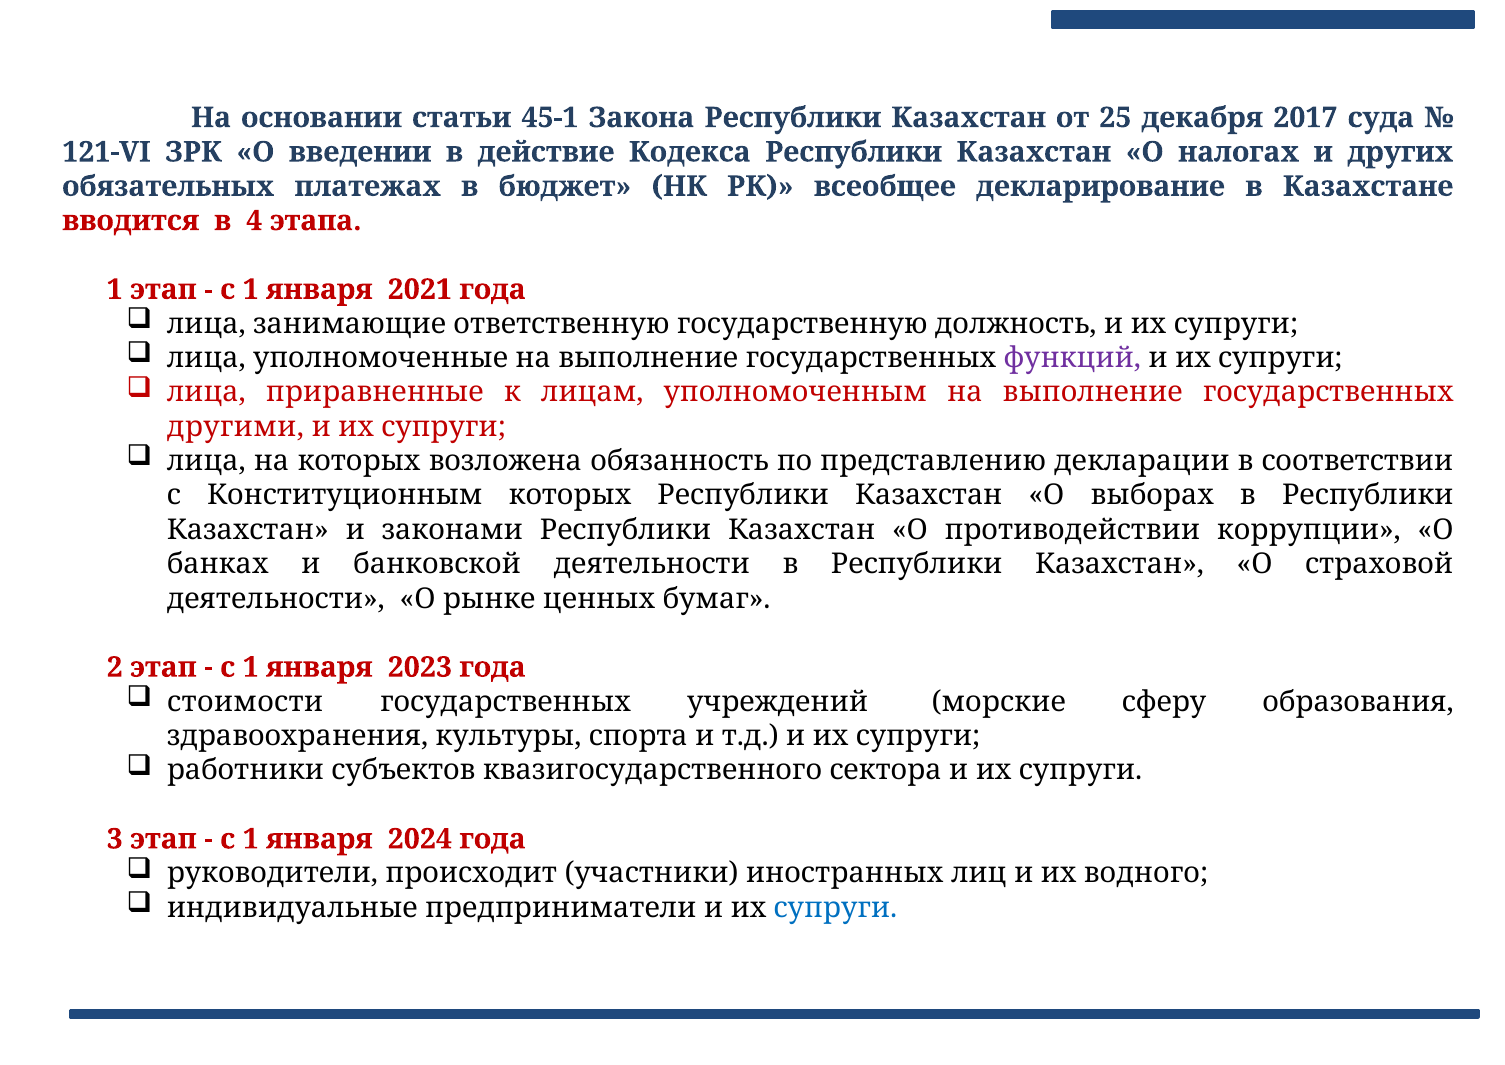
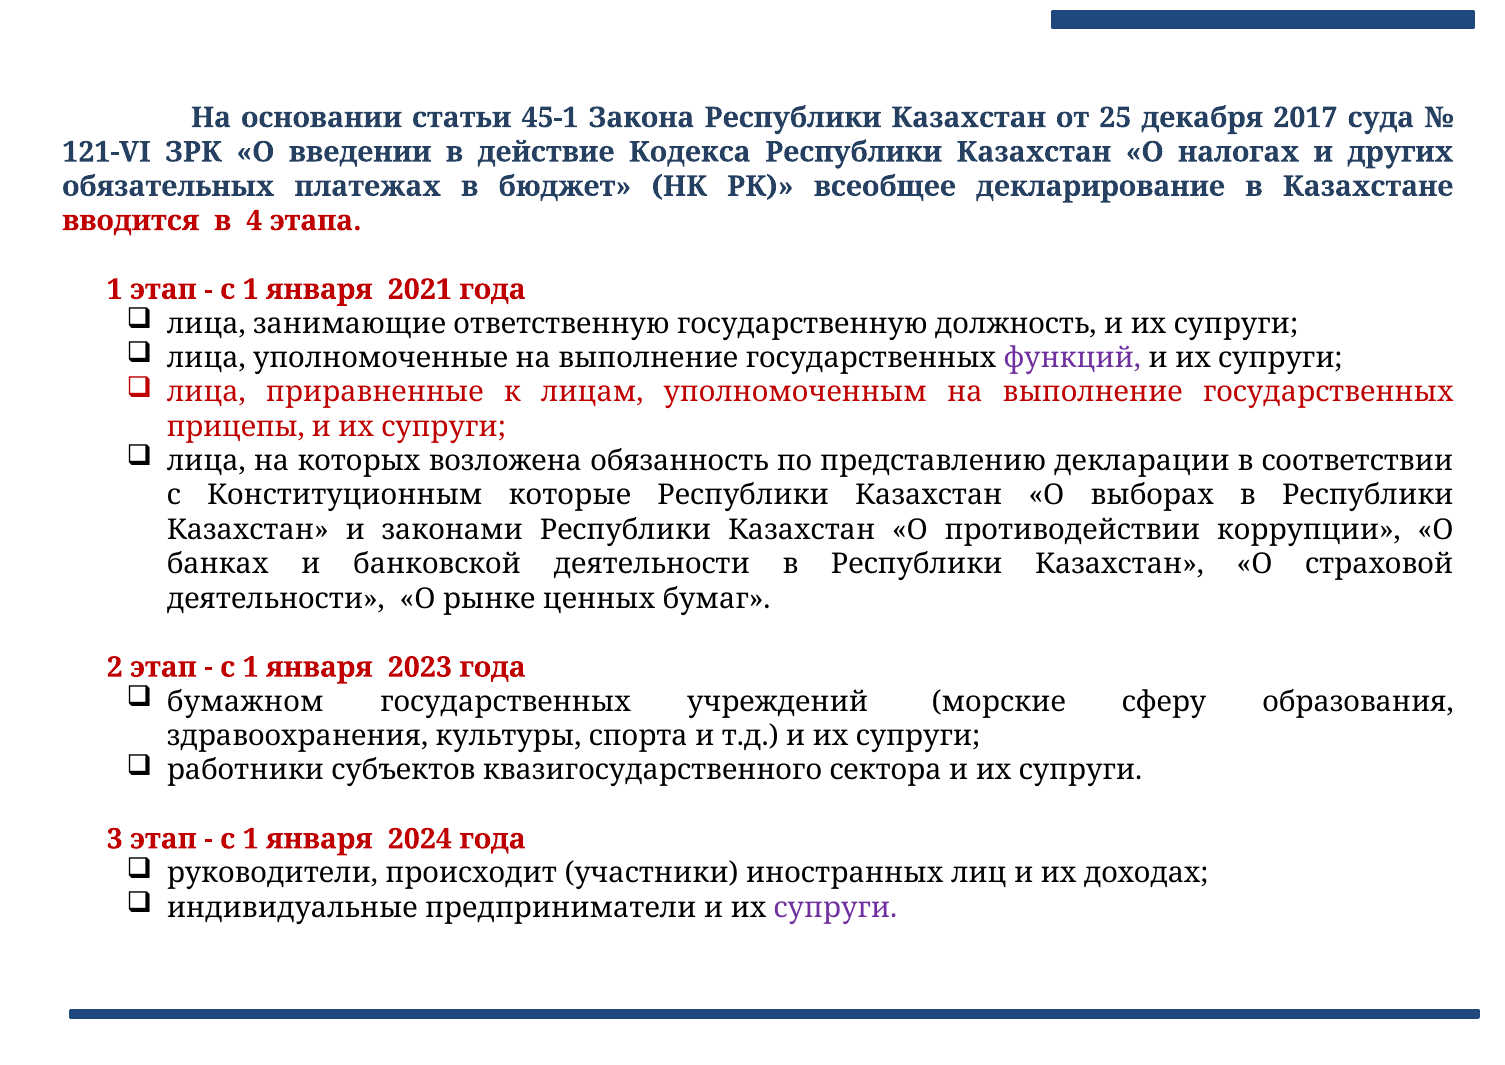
другими: другими -> прицепы
Конституционным которых: которых -> которые
стоимости: стоимости -> бумажном
водного: водного -> доходах
супруги at (835, 908) colour: blue -> purple
